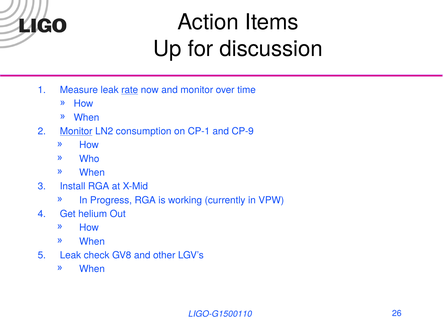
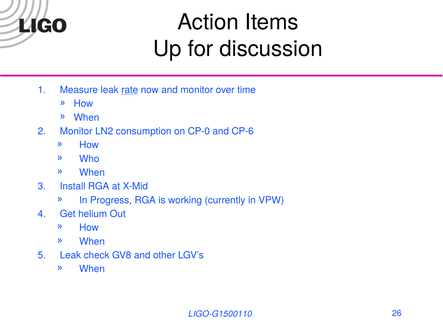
Monitor at (76, 131) underline: present -> none
CP-1: CP-1 -> CP-0
CP-9: CP-9 -> CP-6
